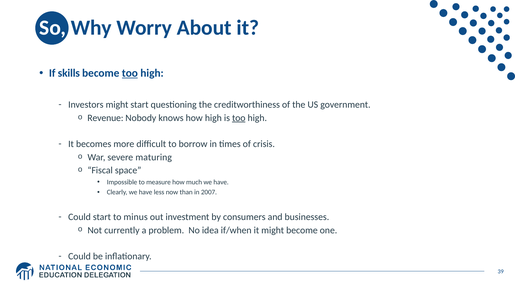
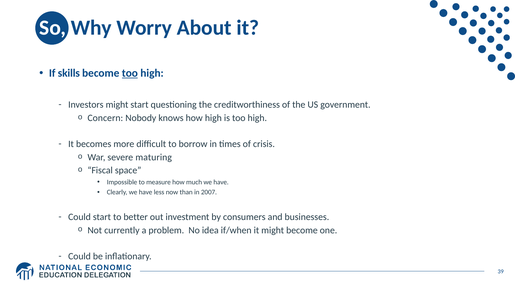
Revenue: Revenue -> Concern
too at (239, 118) underline: present -> none
minus: minus -> better
